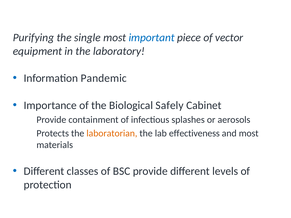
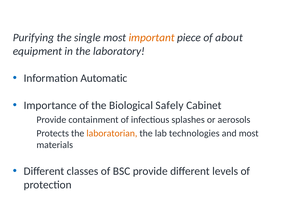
important colour: blue -> orange
vector: vector -> about
Pandemic: Pandemic -> Automatic
effectiveness: effectiveness -> technologies
